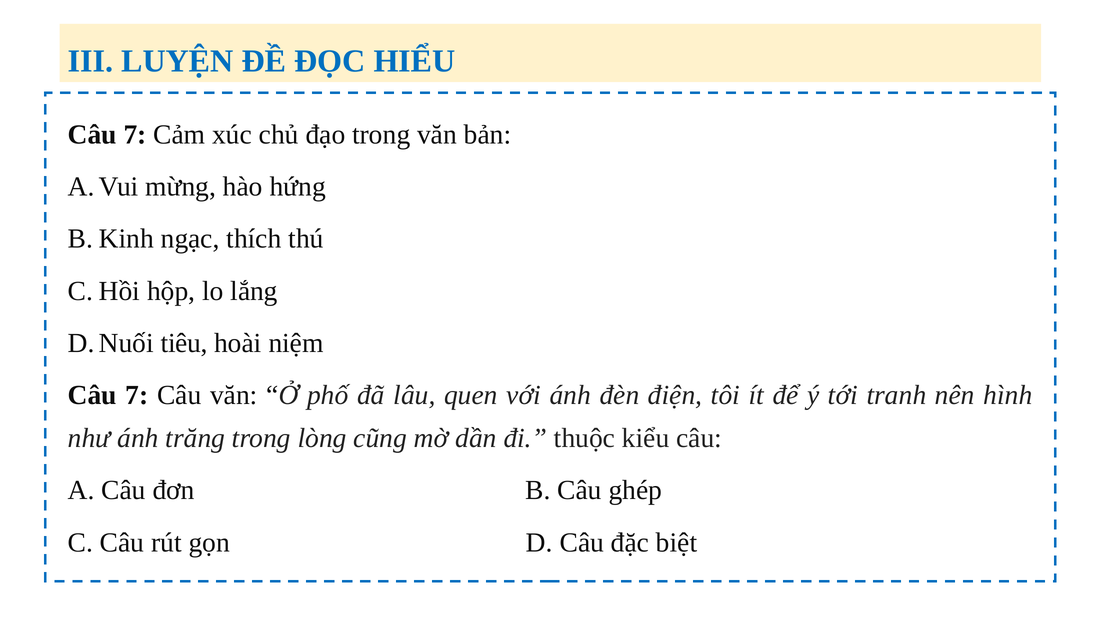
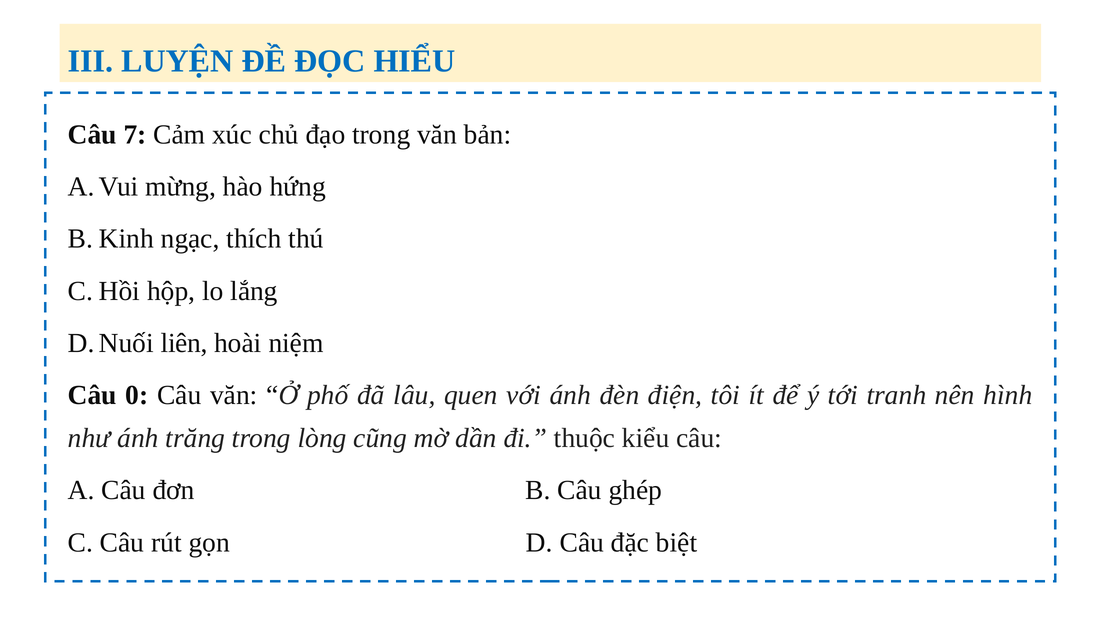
tiêu: tiêu -> liên
7 at (137, 395): 7 -> 0
